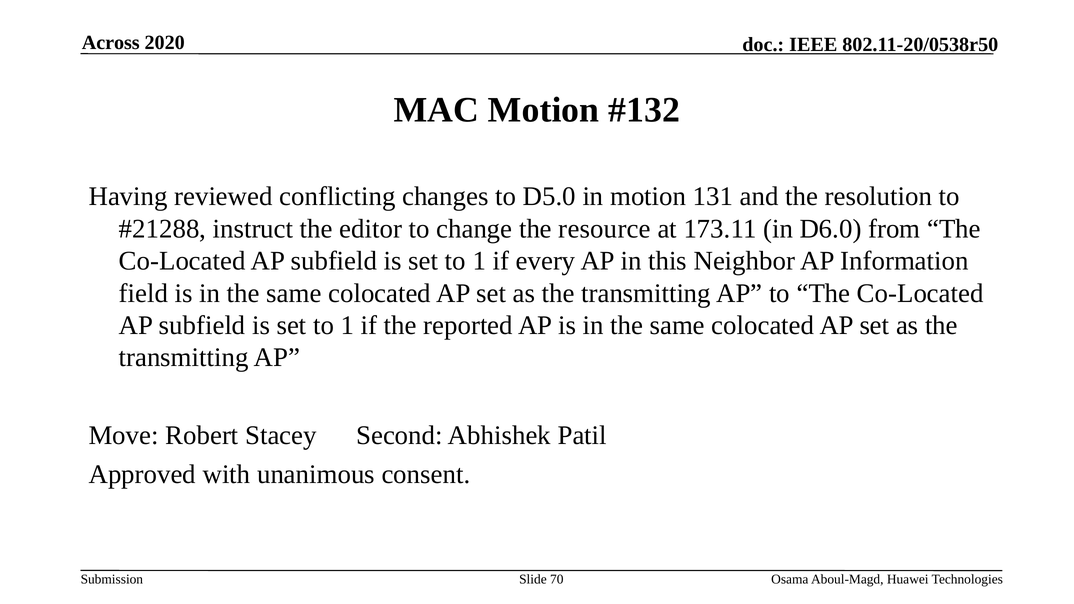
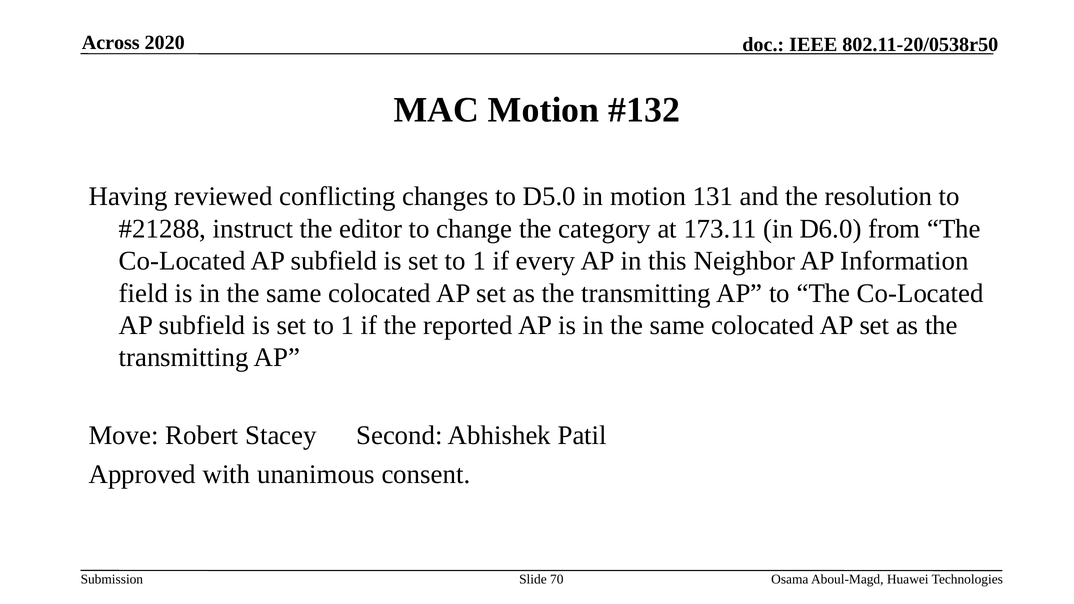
resource: resource -> category
